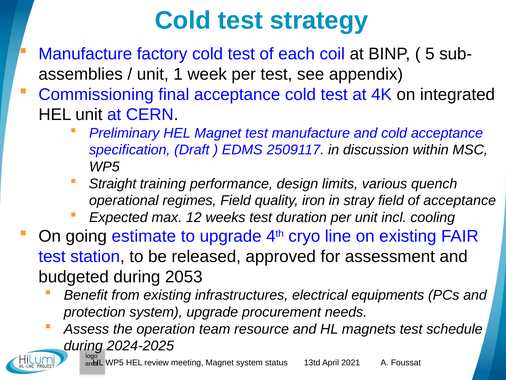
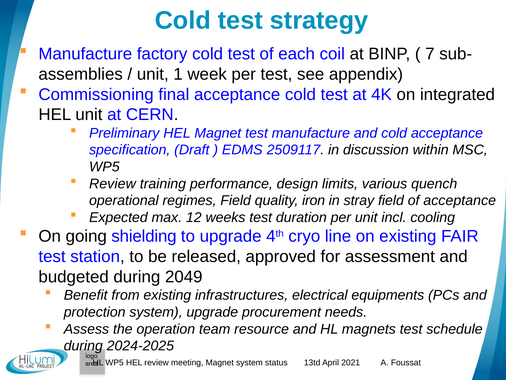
5: 5 -> 7
Straight at (113, 184): Straight -> Review
estimate: estimate -> shielding
2053: 2053 -> 2049
